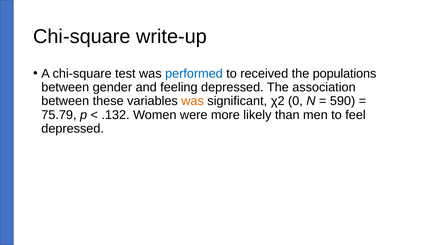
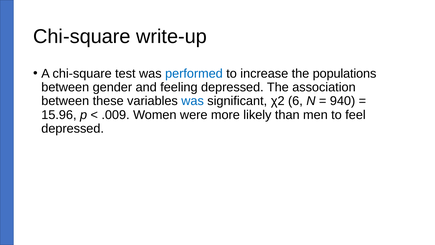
received: received -> increase
was at (193, 101) colour: orange -> blue
0: 0 -> 6
590: 590 -> 940
75.79: 75.79 -> 15.96
.132: .132 -> .009
